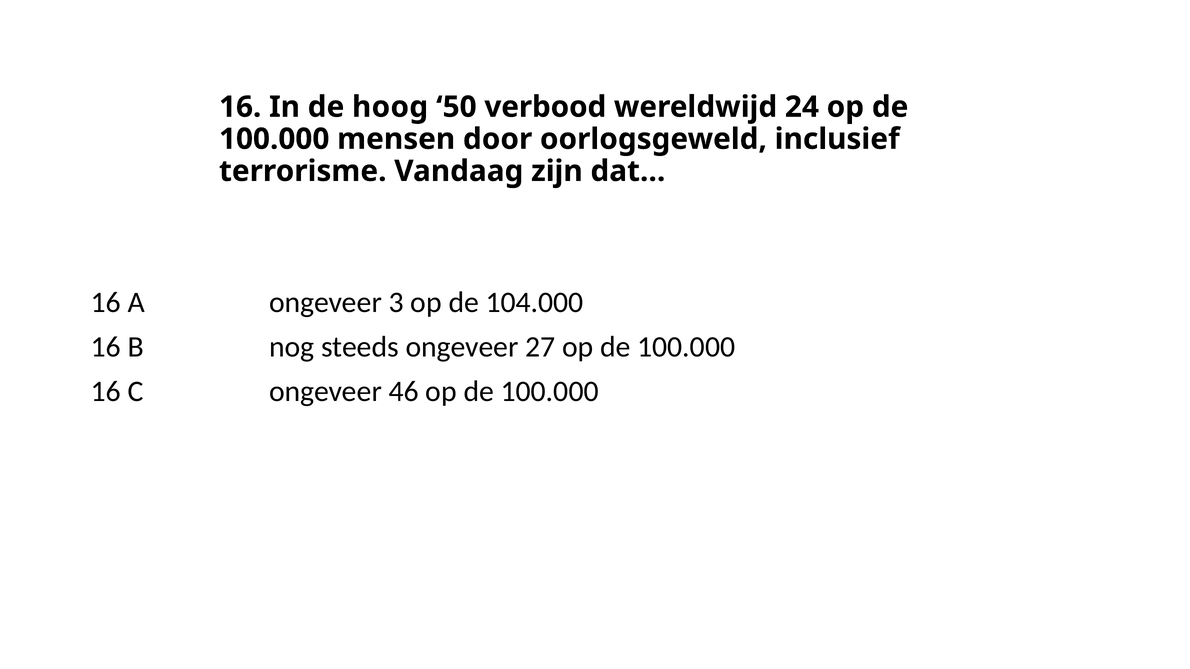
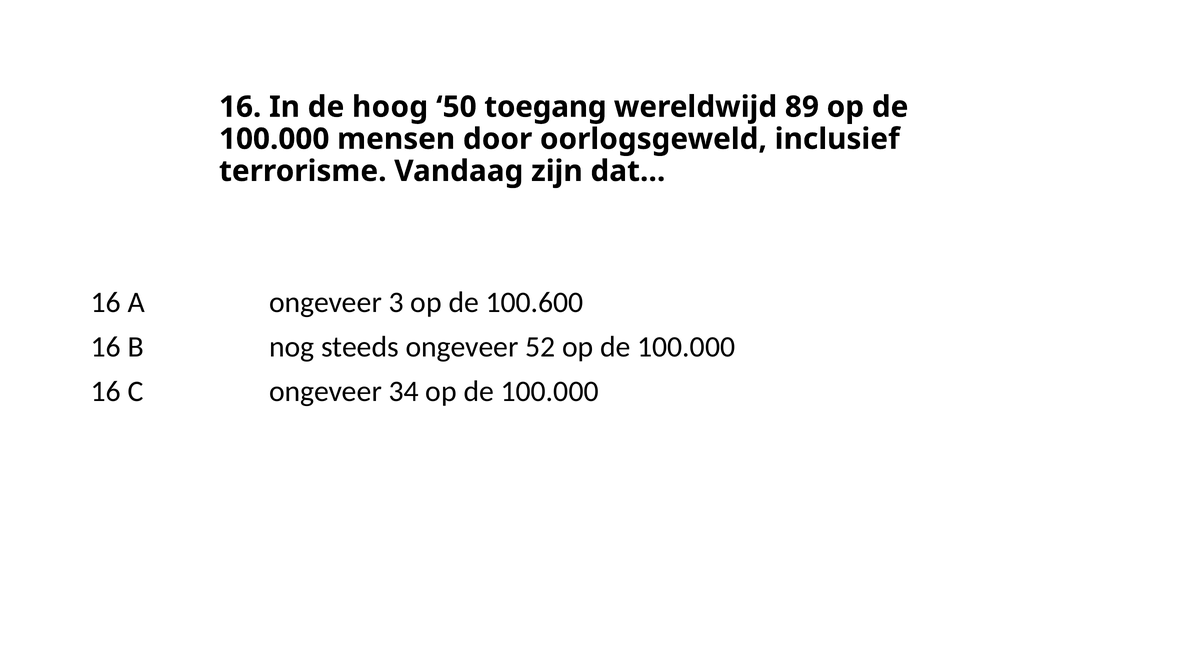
verbood: verbood -> toegang
24: 24 -> 89
104.000: 104.000 -> 100.600
27: 27 -> 52
46: 46 -> 34
